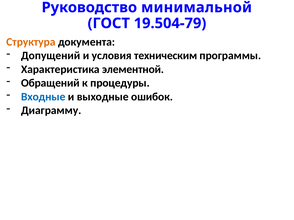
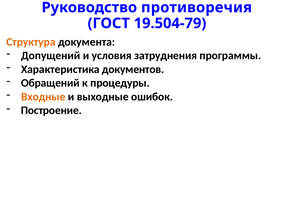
минимальной: минимальной -> противоречия
техническим: техническим -> затруднения
элементной: элементной -> документов
Входные colour: blue -> orange
Диаграмму: Диаграмму -> Построение
